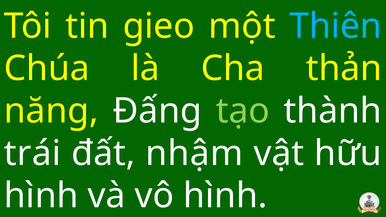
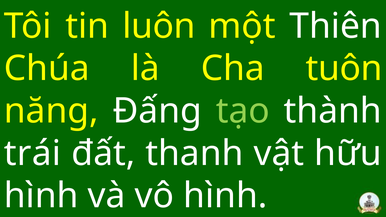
gieo: gieo -> luôn
Thiên colour: light blue -> white
thản: thản -> tuôn
nhậm: nhậm -> thanh
